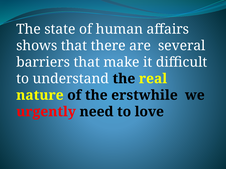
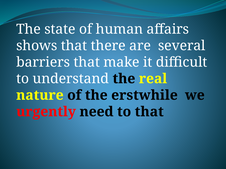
to love: love -> that
